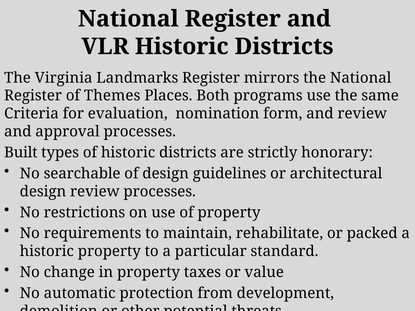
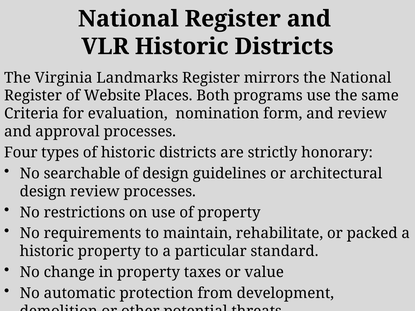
Themes: Themes -> Website
Built: Built -> Four
